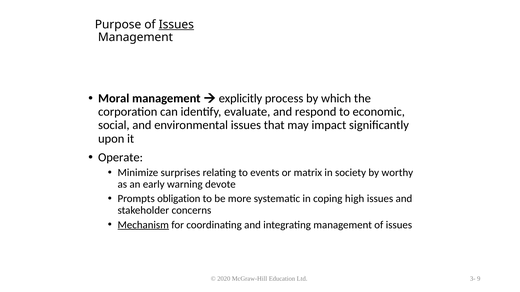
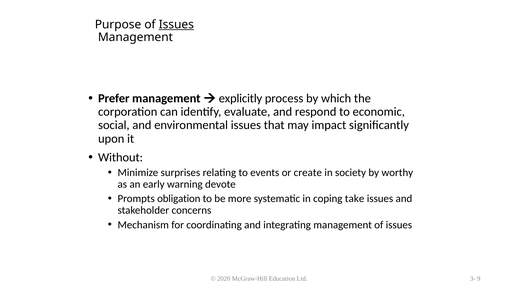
Moral: Moral -> Prefer
Operate: Operate -> Without
matrix: matrix -> create
high: high -> take
Mechanism underline: present -> none
